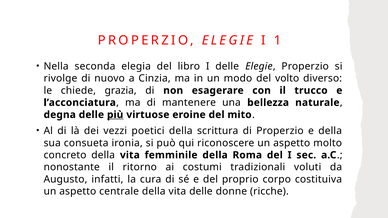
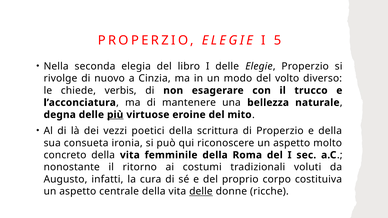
1: 1 -> 5
grazia: grazia -> verbis
delle at (201, 192) underline: none -> present
